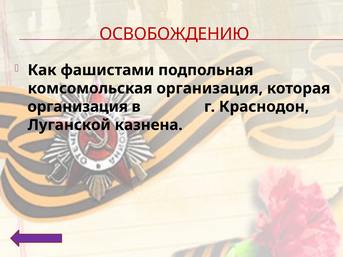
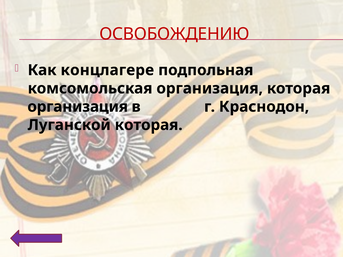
фашистами: фашистами -> концлагере
Луганской казнена: казнена -> которая
